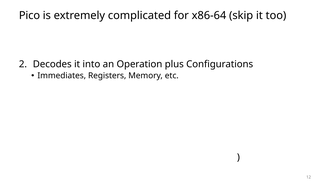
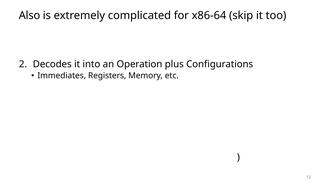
Pico: Pico -> Also
